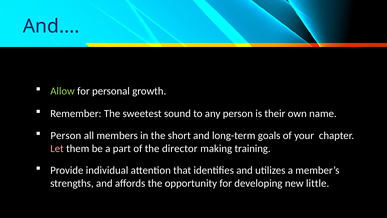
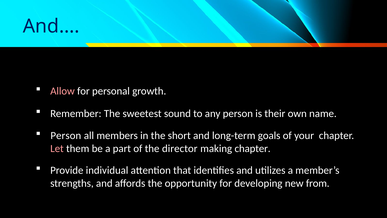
Allow colour: light green -> pink
making training: training -> chapter
little: little -> from
